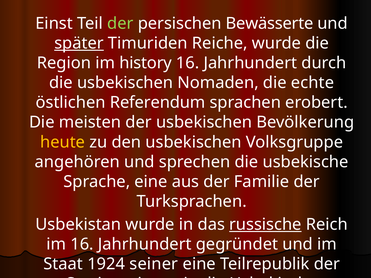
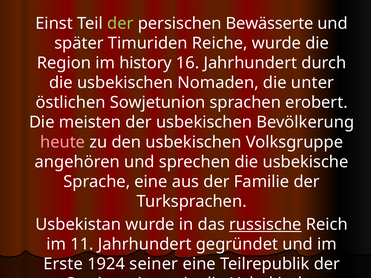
später underline: present -> none
echte: echte -> unter
östlichen Referendum: Referendum -> Sowjetunion
heute colour: yellow -> pink
im 16: 16 -> 11
Staat: Staat -> Erste
